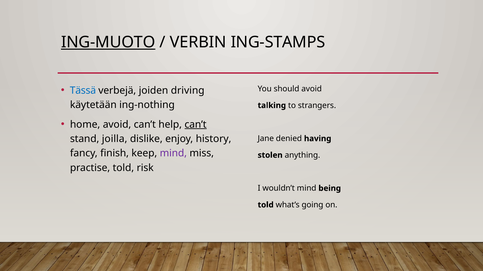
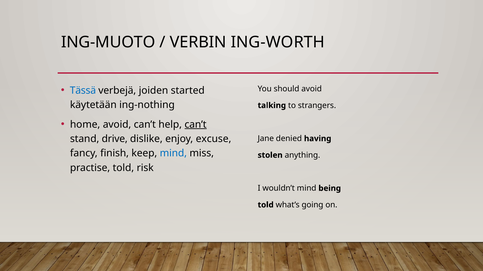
ING-MUOTO underline: present -> none
ING-STAMPS: ING-STAMPS -> ING-WORTH
driving: driving -> started
joilla: joilla -> drive
history: history -> excuse
mind at (173, 154) colour: purple -> blue
